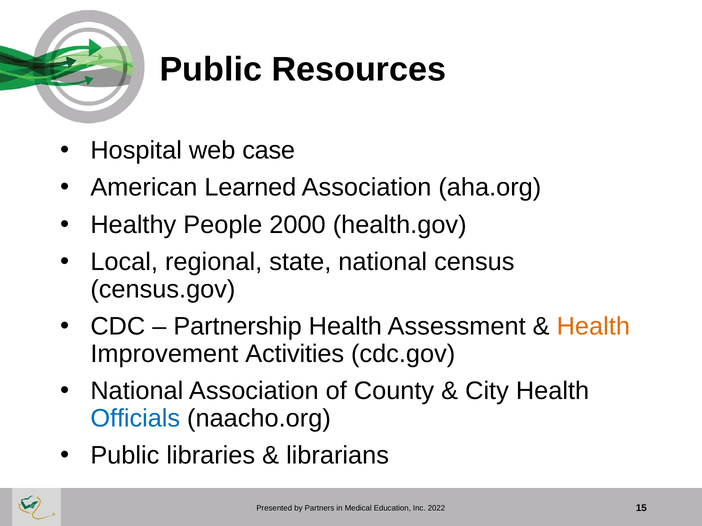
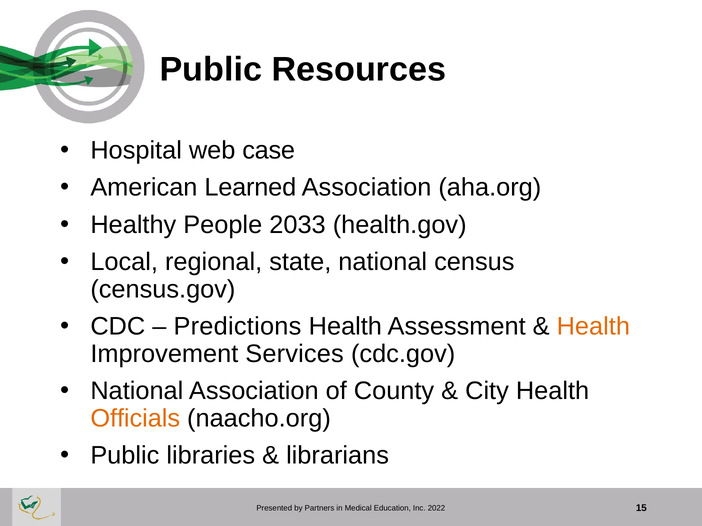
2000: 2000 -> 2033
Partnership: Partnership -> Predictions
Activities: Activities -> Services
Officials colour: blue -> orange
